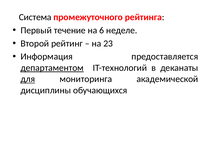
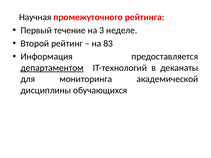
Система: Система -> Научная
6: 6 -> 3
23: 23 -> 83
для underline: present -> none
